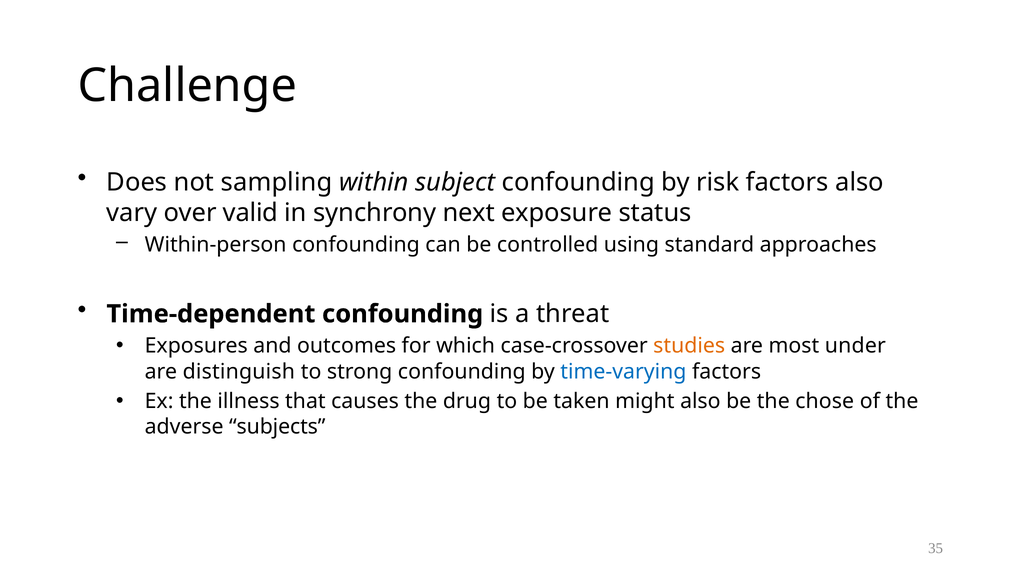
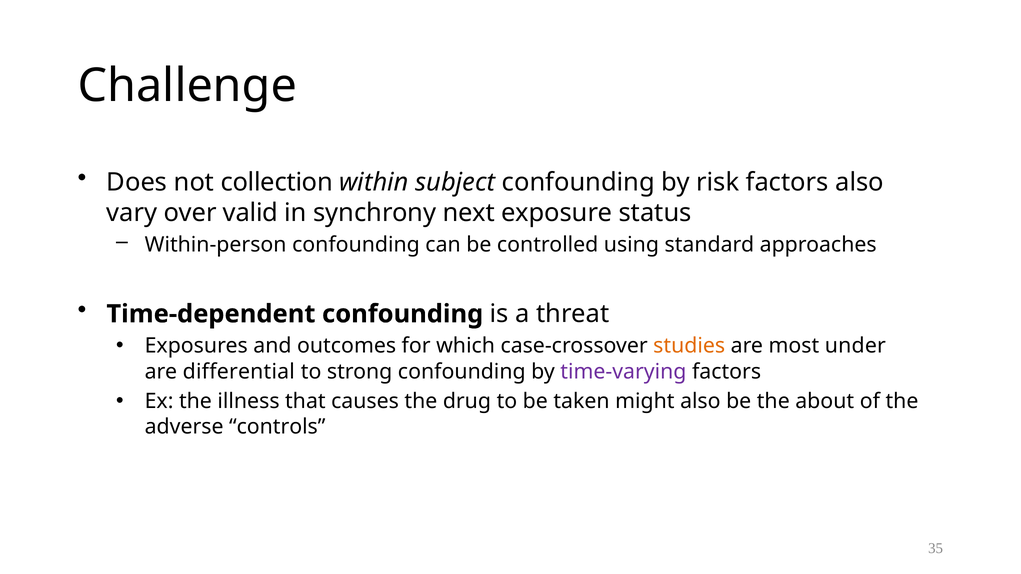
sampling: sampling -> collection
distinguish: distinguish -> differential
time-varying colour: blue -> purple
chose: chose -> about
subjects: subjects -> controls
